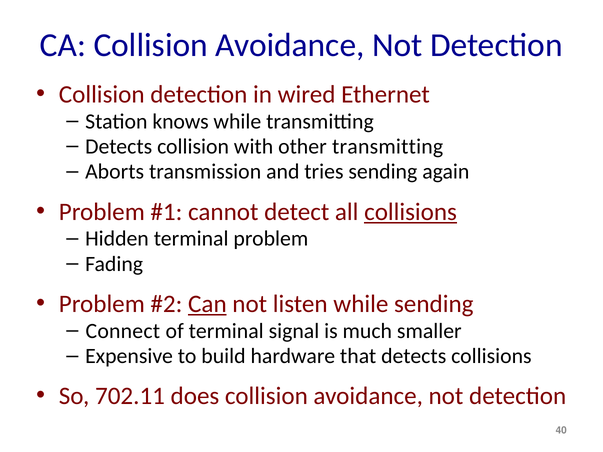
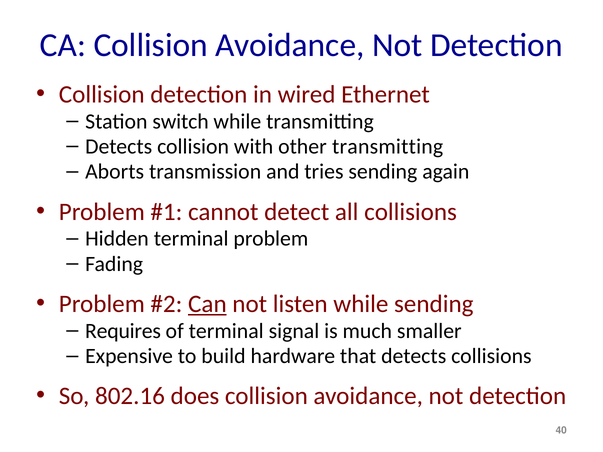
knows: knows -> switch
collisions at (411, 212) underline: present -> none
Connect: Connect -> Requires
702.11: 702.11 -> 802.16
